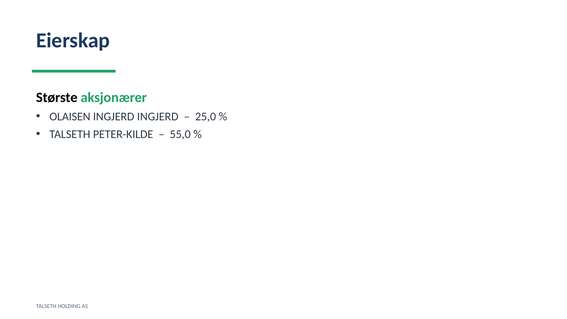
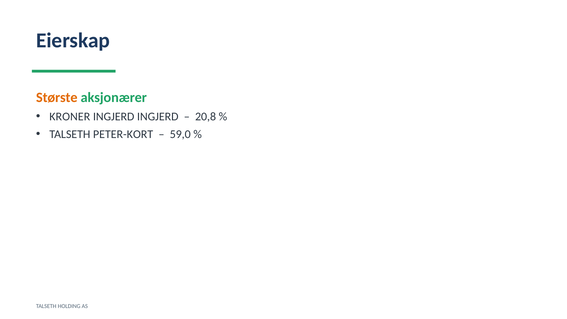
Største colour: black -> orange
OLAISEN: OLAISEN -> KRONER
25,0: 25,0 -> 20,8
PETER-KILDE: PETER-KILDE -> PETER-KORT
55,0: 55,0 -> 59,0
